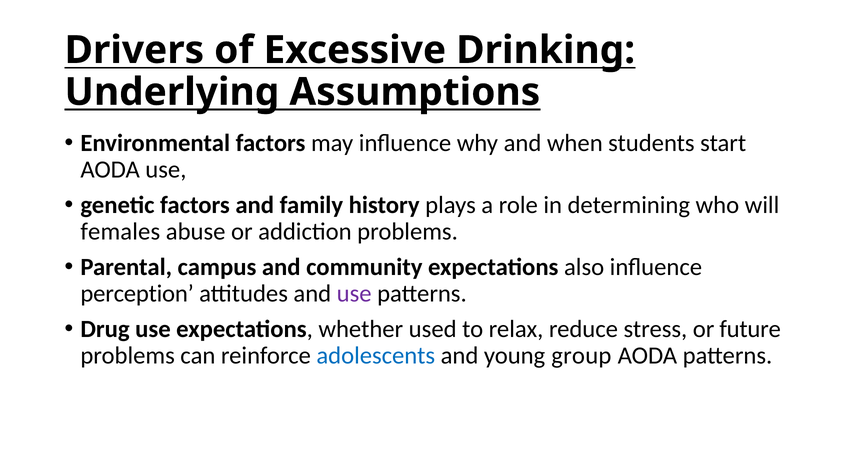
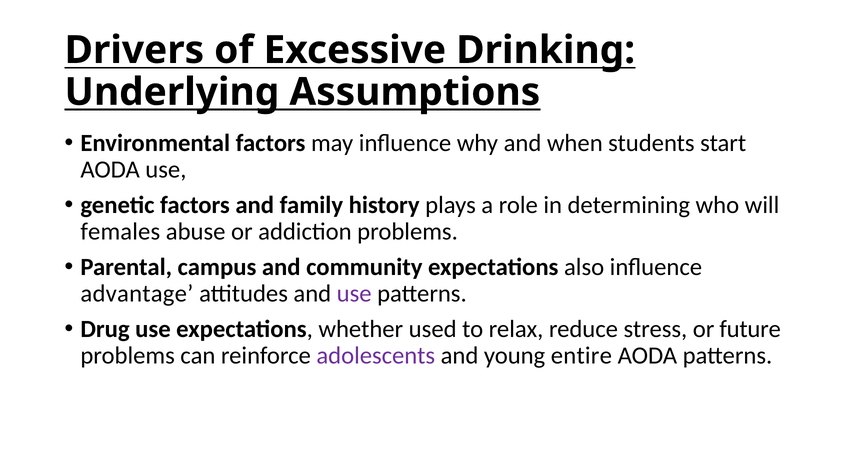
perception: perception -> advantage
adolescents colour: blue -> purple
group: group -> entire
